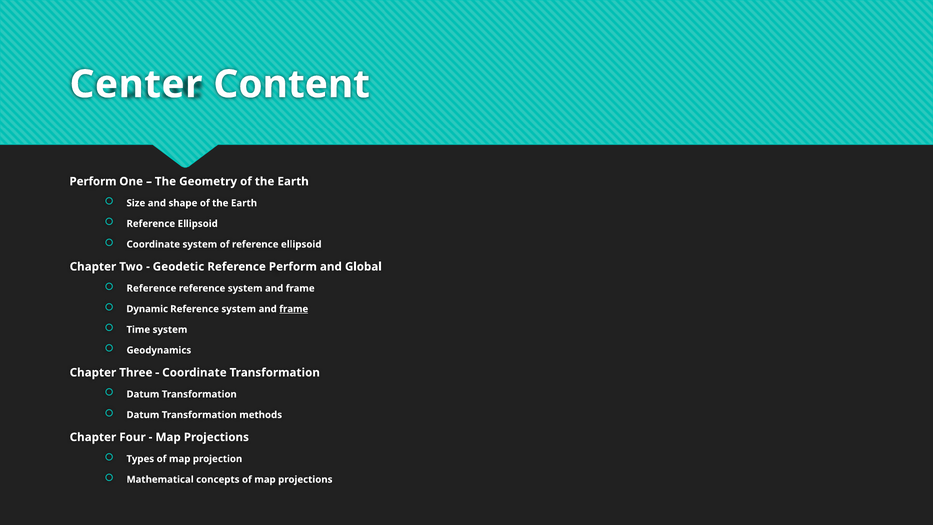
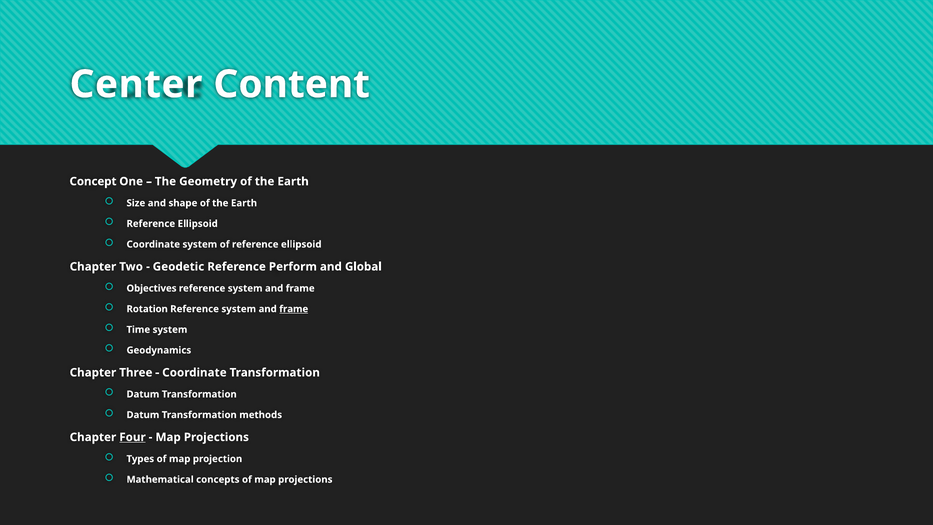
Perform at (93, 181): Perform -> Concept
Reference at (151, 288): Reference -> Objectives
Dynamic: Dynamic -> Rotation
Four underline: none -> present
